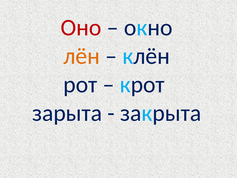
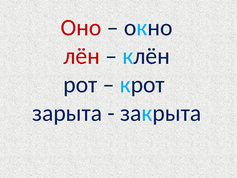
лён colour: orange -> red
